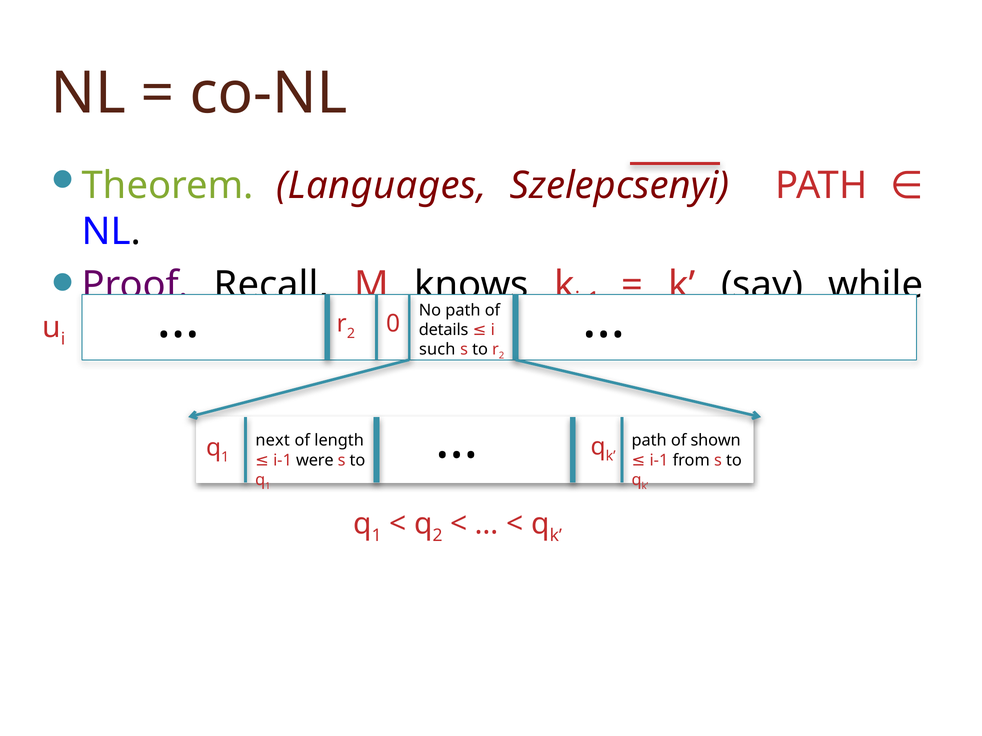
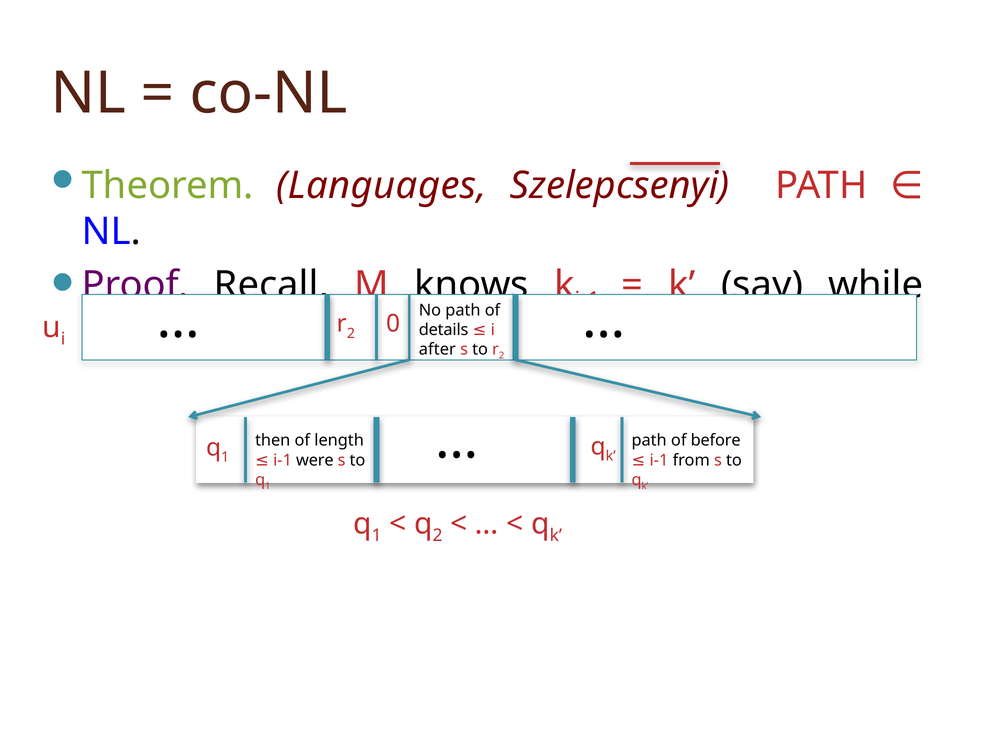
such: such -> after
next: next -> then
shown: shown -> before
